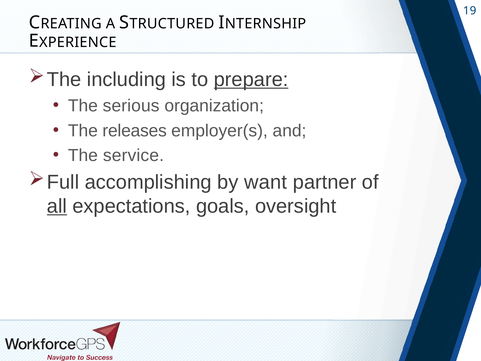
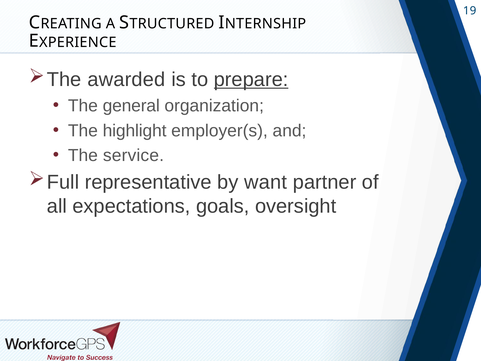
including: including -> awarded
serious: serious -> general
releases: releases -> highlight
accomplishing: accomplishing -> representative
all underline: present -> none
